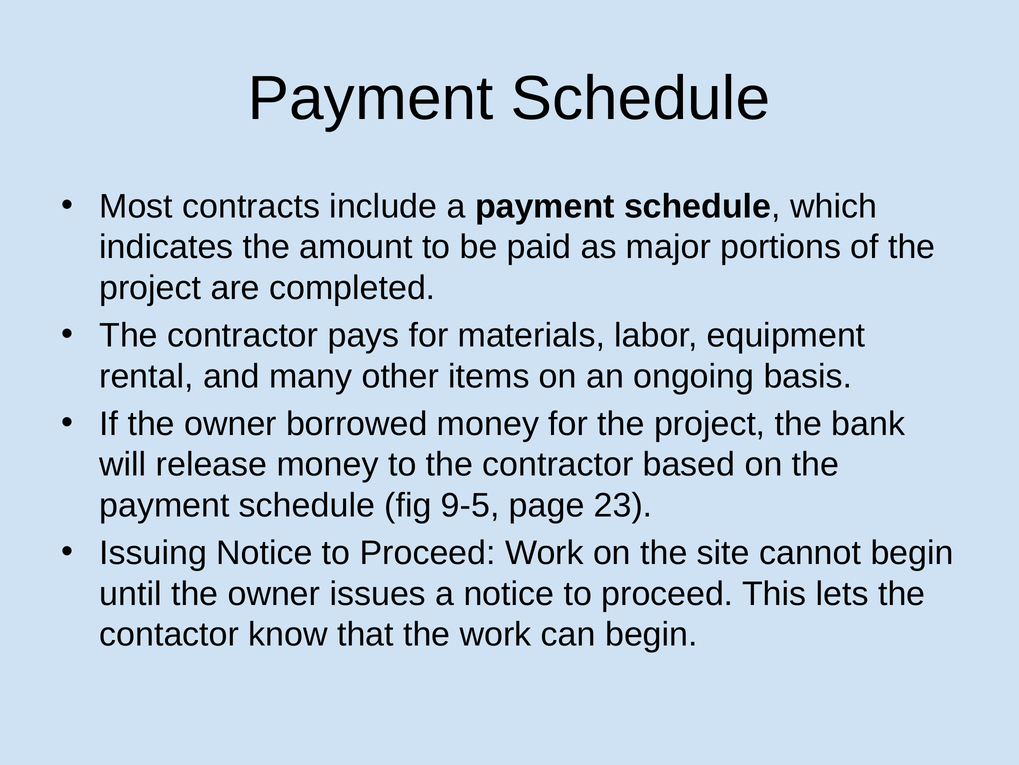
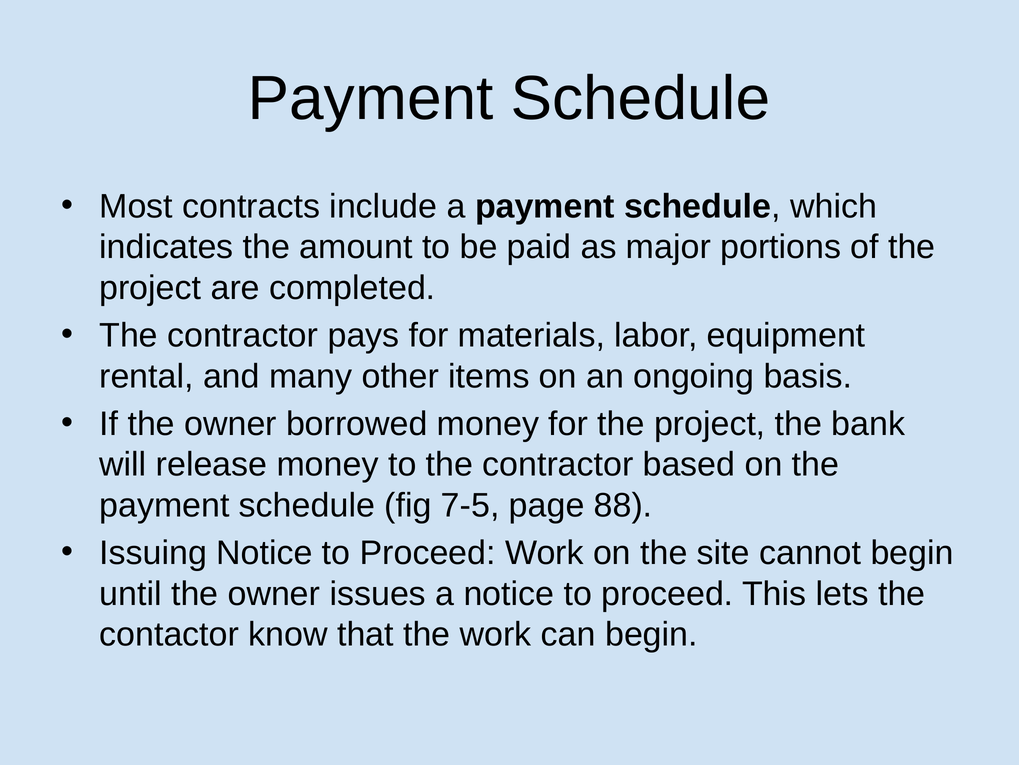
9-5: 9-5 -> 7-5
23: 23 -> 88
